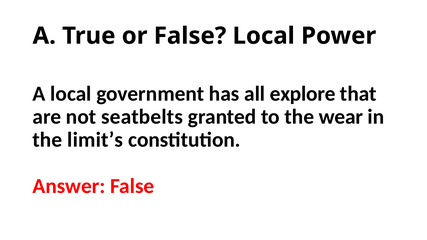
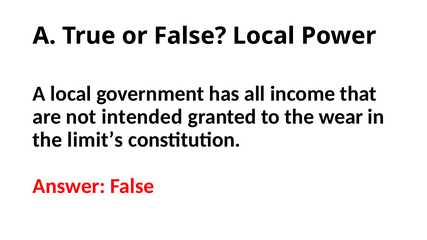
explore: explore -> income
seatbelts: seatbelts -> intended
